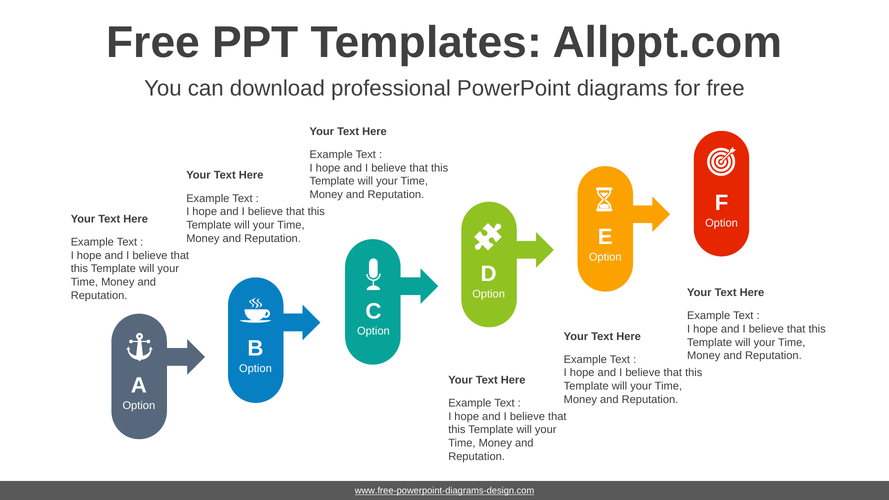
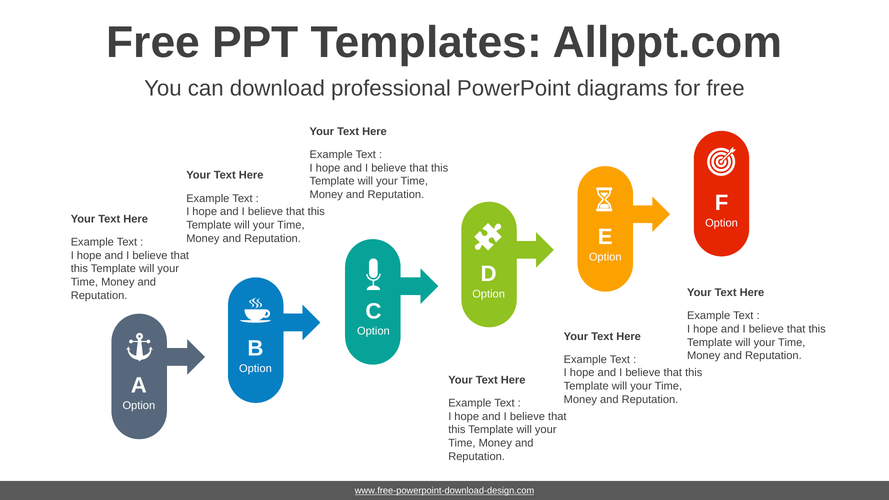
www.free-powerpoint-diagrams-design.com: www.free-powerpoint-diagrams-design.com -> www.free-powerpoint-download-design.com
